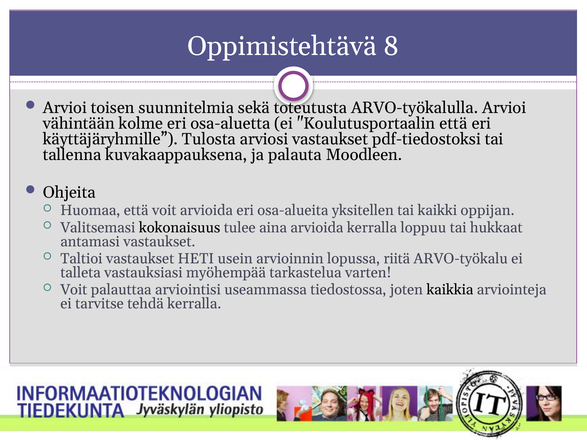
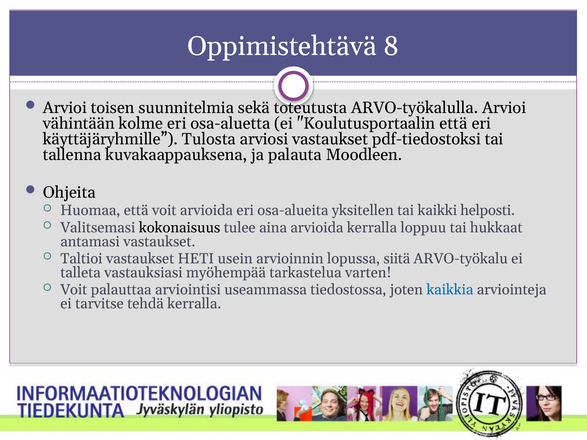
oppijan: oppijan -> helposti
riitä: riitä -> siitä
kaikkia colour: black -> blue
